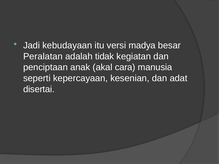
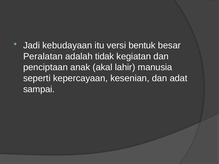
madya: madya -> bentuk
cara: cara -> lahir
disertai: disertai -> sampai
